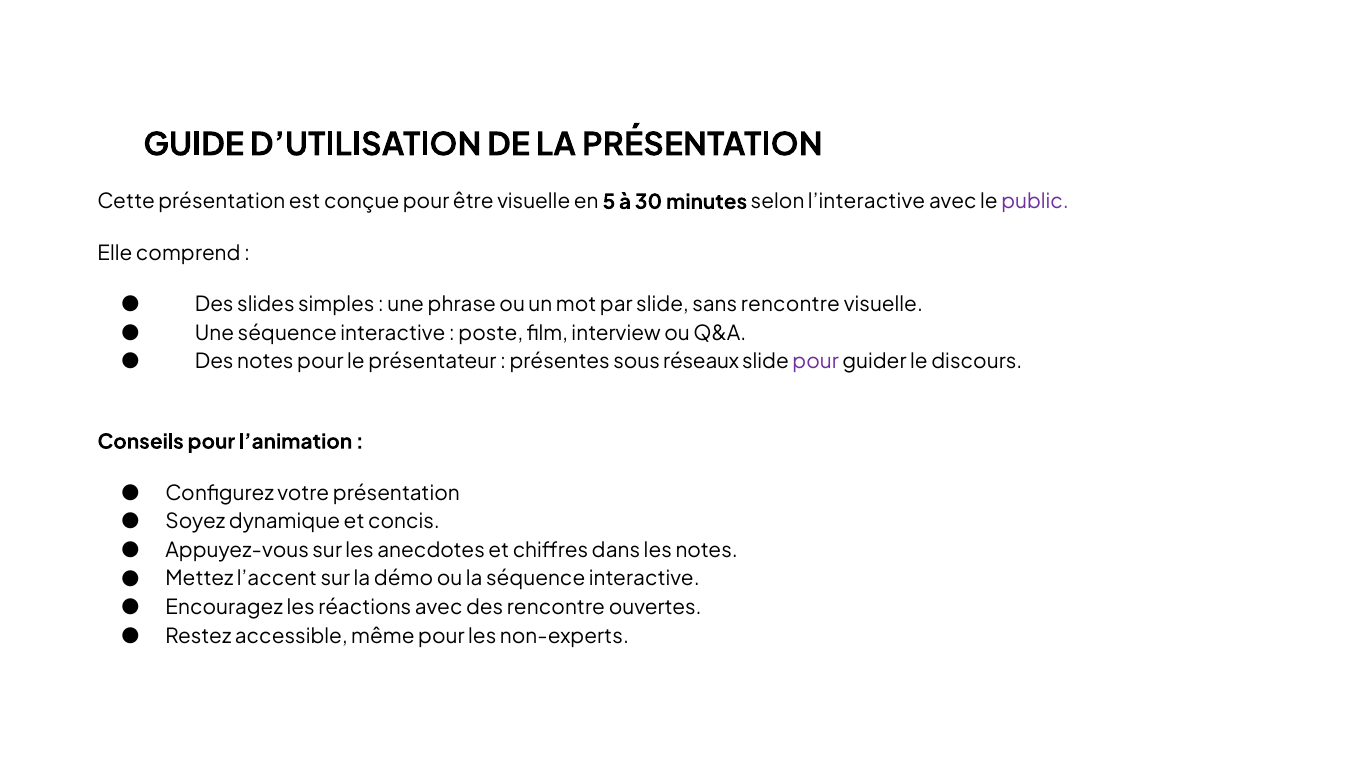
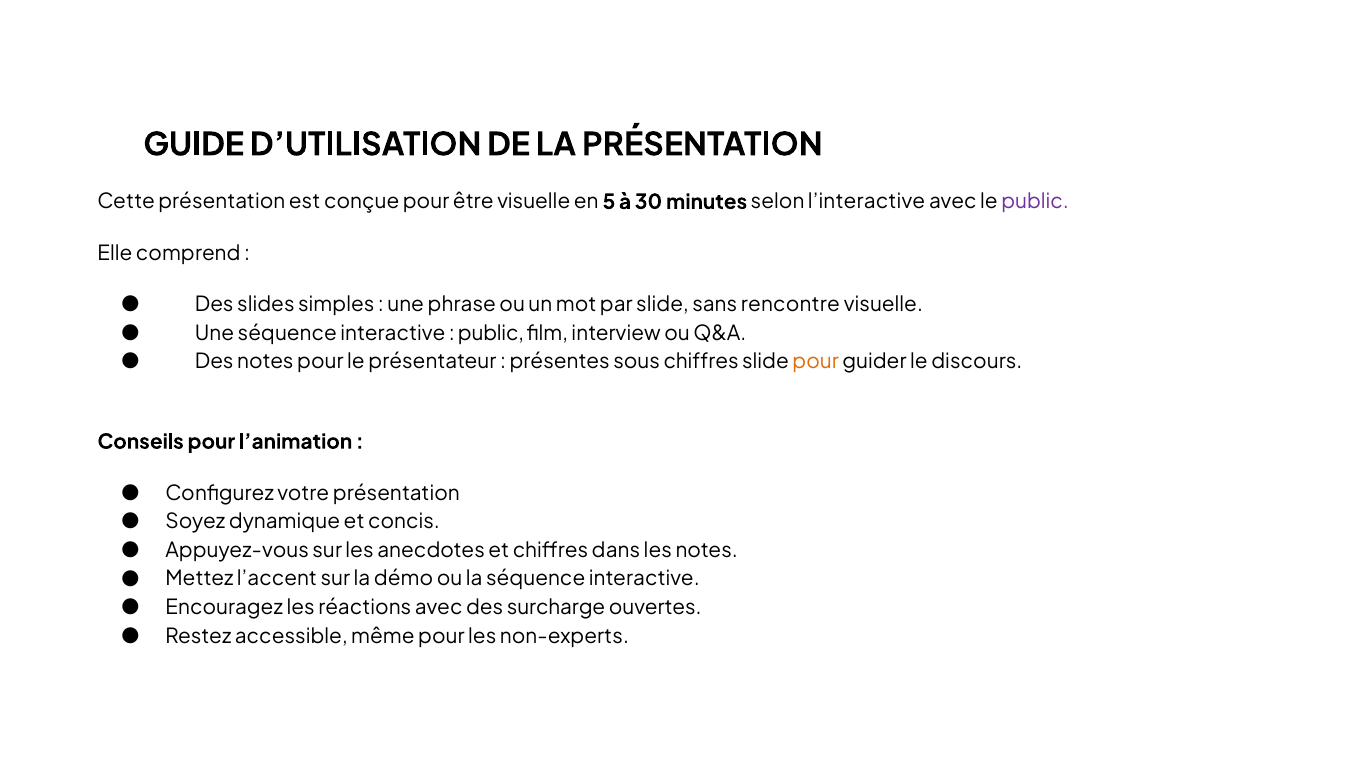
poste at (491, 333): poste -> public
sous réseaux: réseaux -> chiffres
pour at (816, 362) colour: purple -> orange
des rencontre: rencontre -> surcharge
